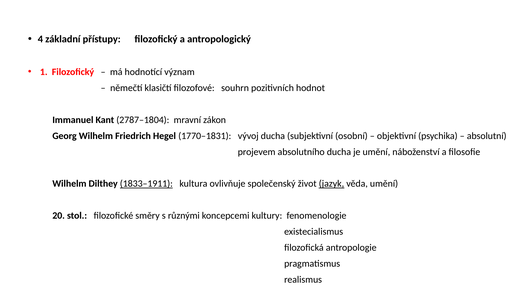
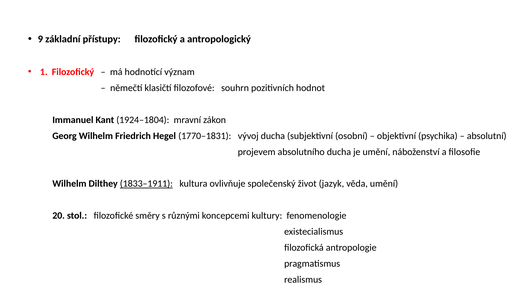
4: 4 -> 9
2787–1804: 2787–1804 -> 1924–1804
jazyk underline: present -> none
